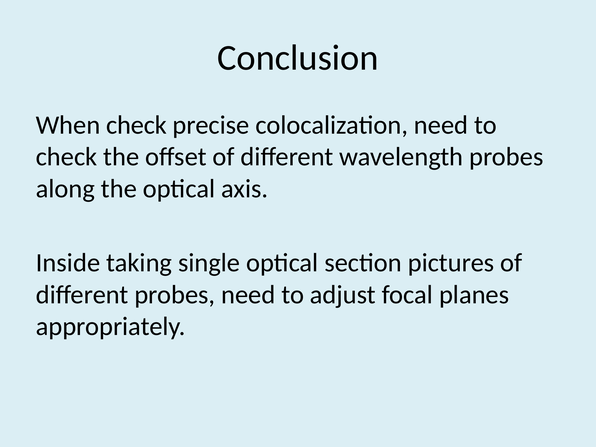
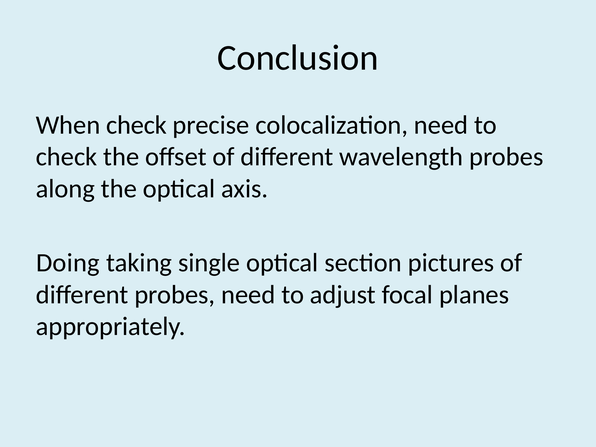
Inside: Inside -> Doing
